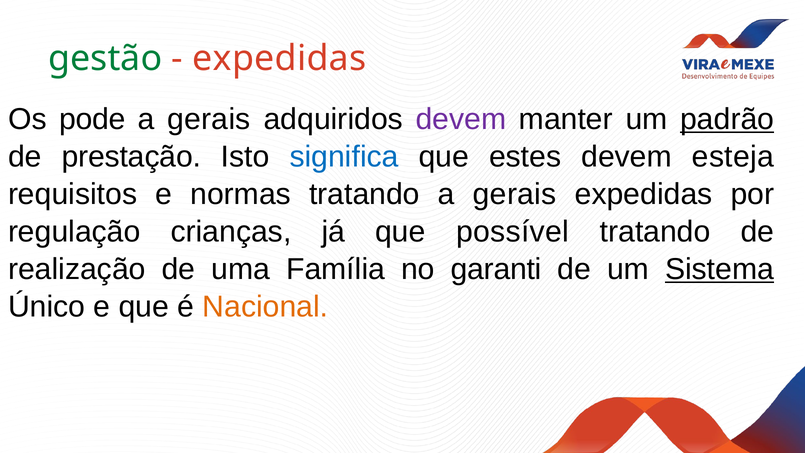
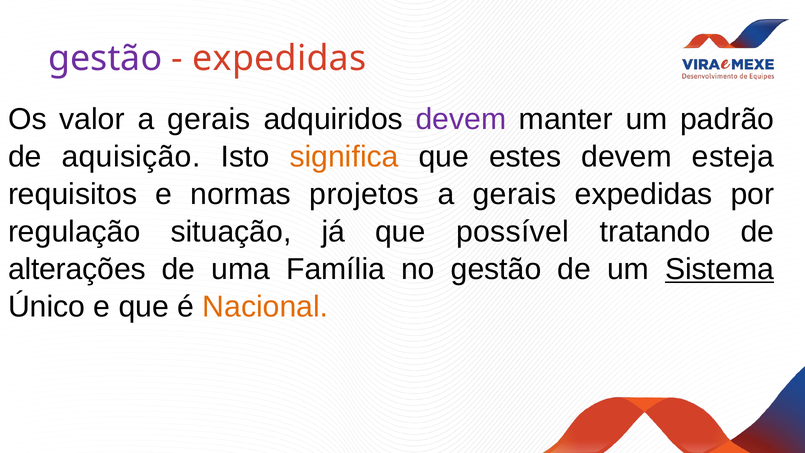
gestão at (105, 58) colour: green -> purple
pode: pode -> valor
padrão underline: present -> none
prestação: prestação -> aquisição
significa colour: blue -> orange
normas tratando: tratando -> projetos
crianças: crianças -> situação
realização: realização -> alterações
no garanti: garanti -> gestão
